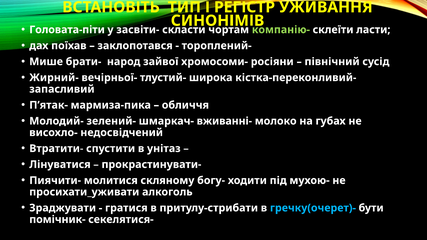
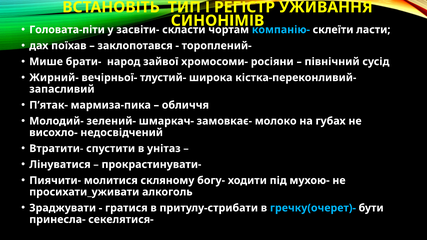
компанію- colour: light green -> light blue
вживанні-: вживанні- -> замовкає-
помічник-: помічник- -> принесла-
